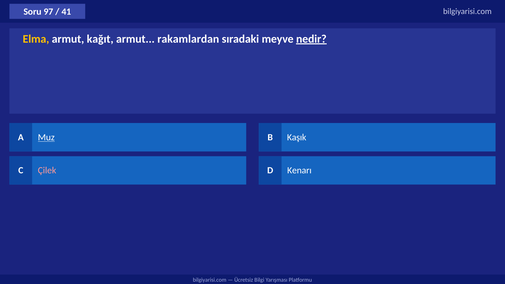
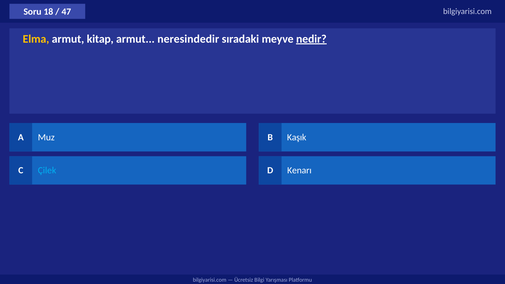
97: 97 -> 18
41: 41 -> 47
kağıt: kağıt -> kitap
rakamlardan: rakamlardan -> neresindedir
Muz underline: present -> none
Çilek colour: pink -> light blue
